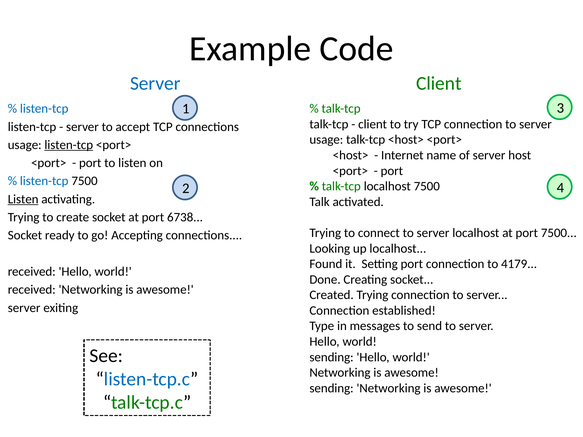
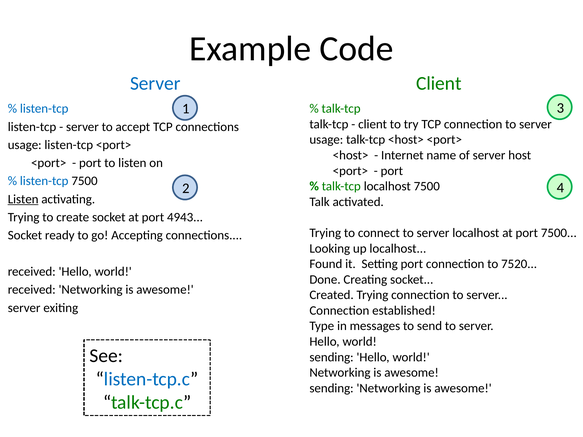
listen-tcp at (69, 145) underline: present -> none
6738: 6738 -> 4943
4179: 4179 -> 7520
